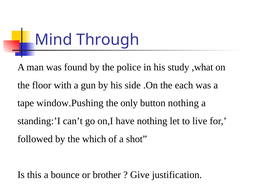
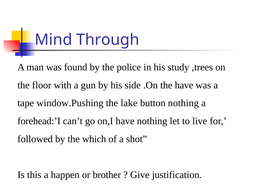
,what: ,what -> ,trees
the each: each -> have
only: only -> lake
standing:’I: standing:’I -> forehead:’I
bounce: bounce -> happen
